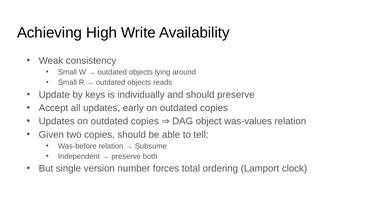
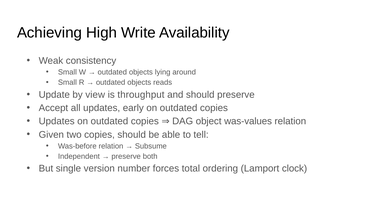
keys: keys -> view
individually: individually -> throughput
